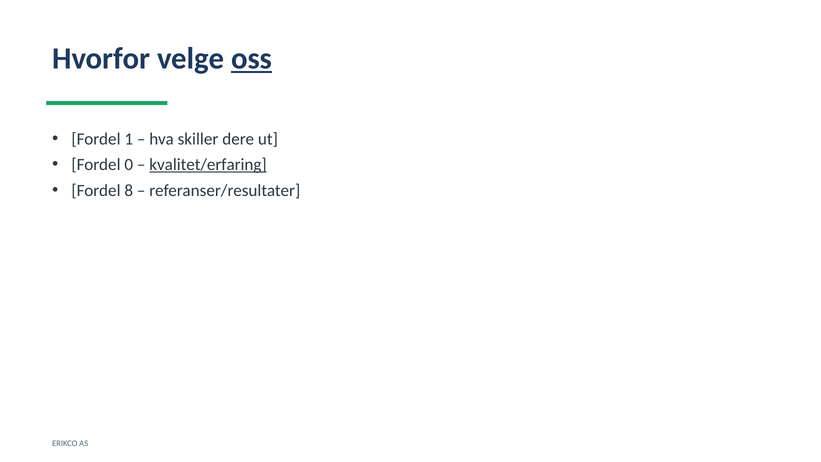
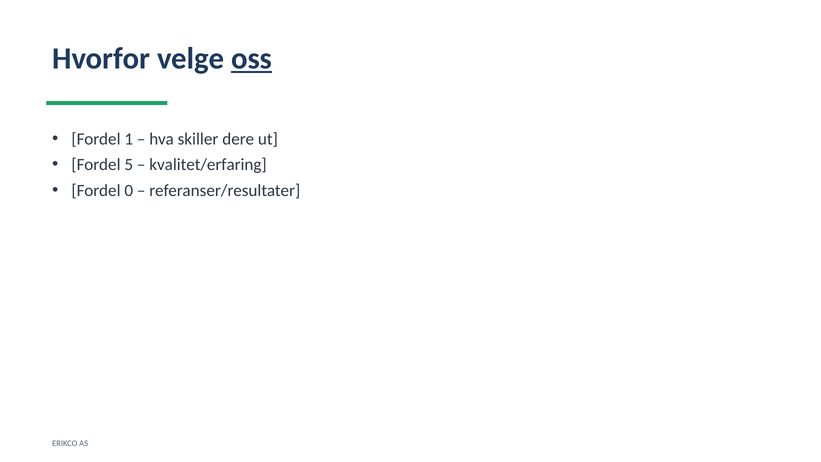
0: 0 -> 5
kvalitet/erfaring underline: present -> none
8: 8 -> 0
